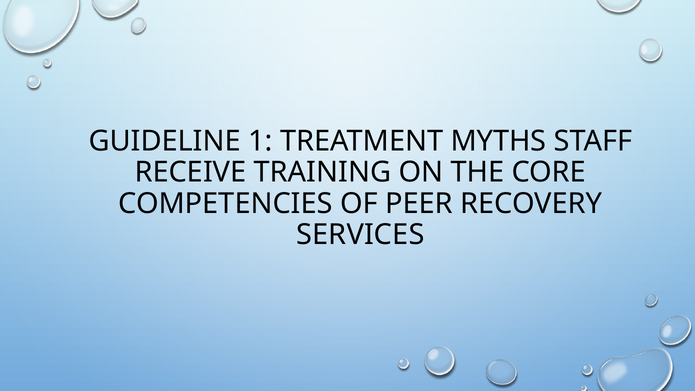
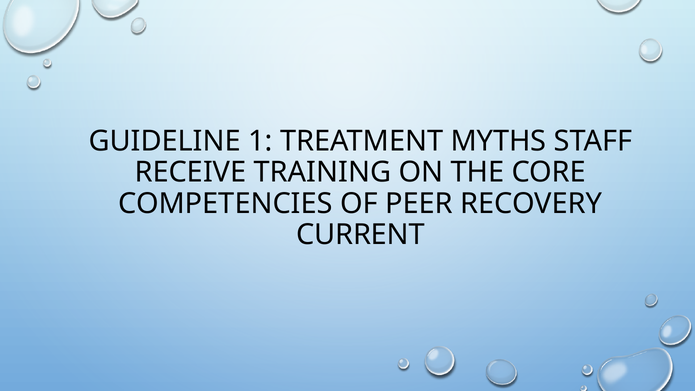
SERVICES: SERVICES -> CURRENT
